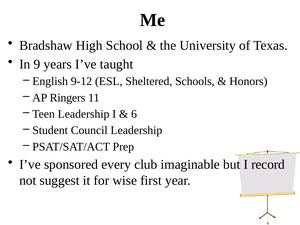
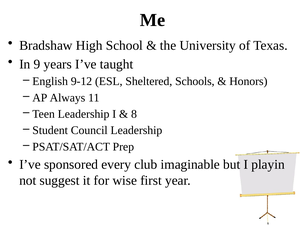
Ringers: Ringers -> Always
6: 6 -> 8
record: record -> playin
